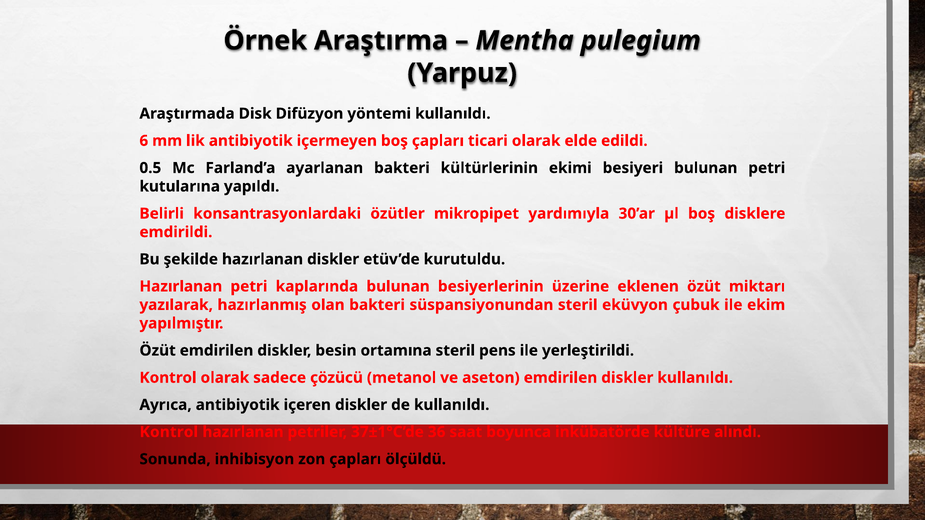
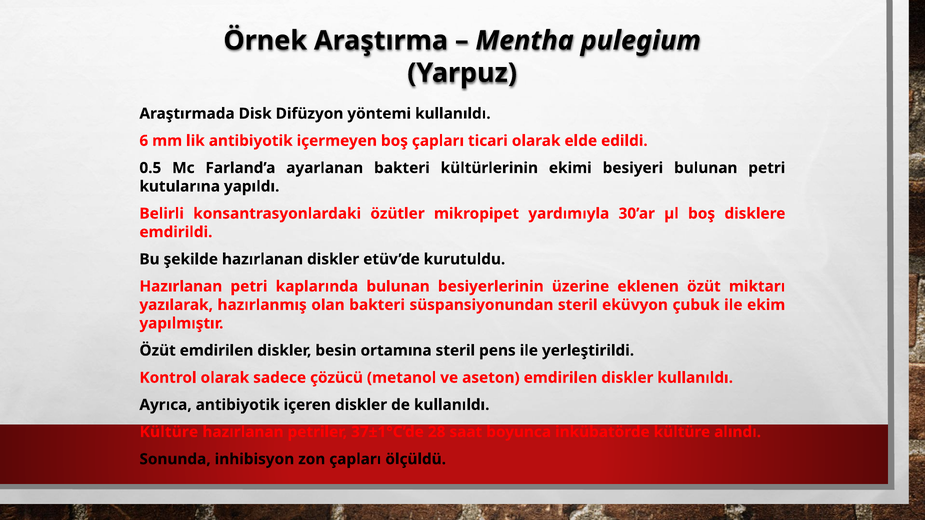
Kontrol at (169, 432): Kontrol -> Kültüre
36: 36 -> 28
